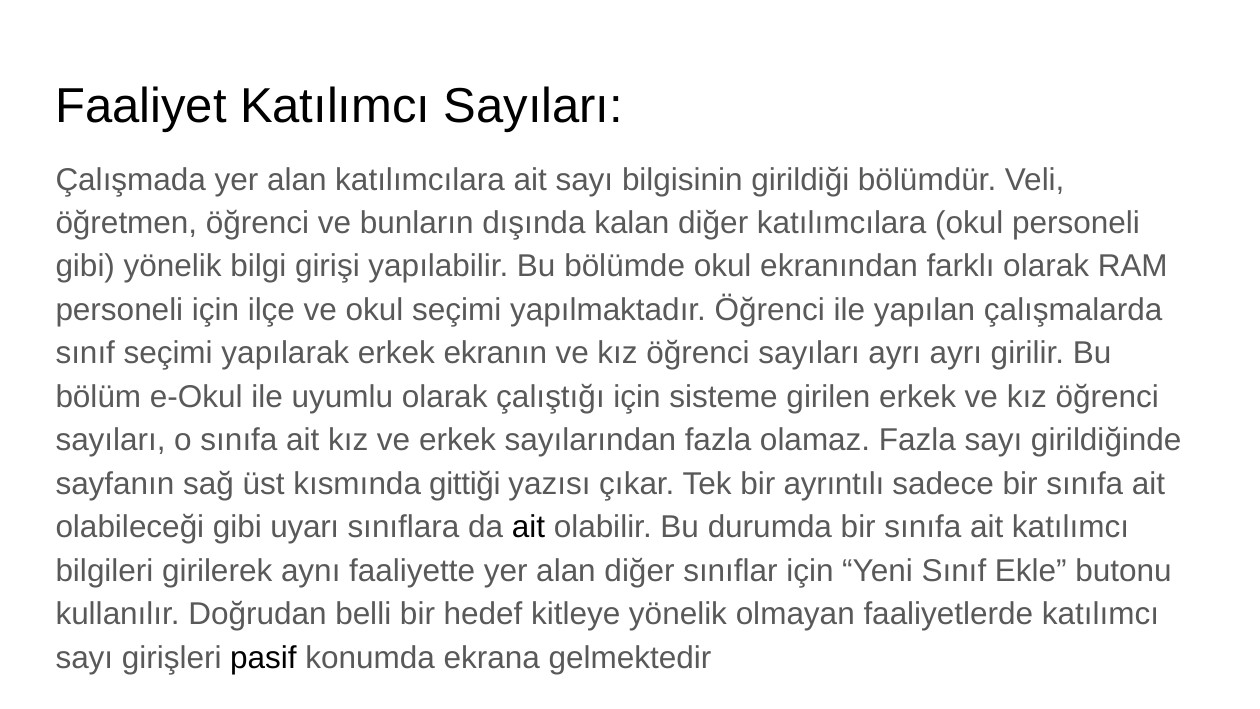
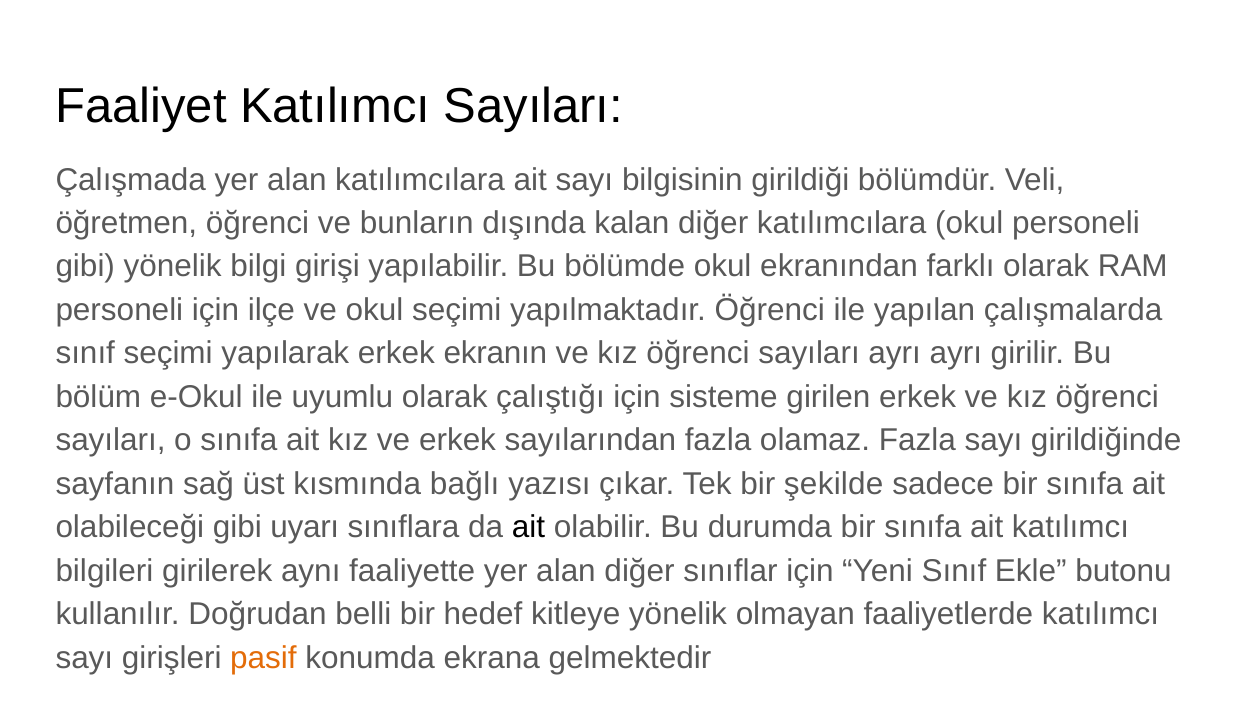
gittiği: gittiği -> bağlı
ayrıntılı: ayrıntılı -> şekilde
pasif colour: black -> orange
